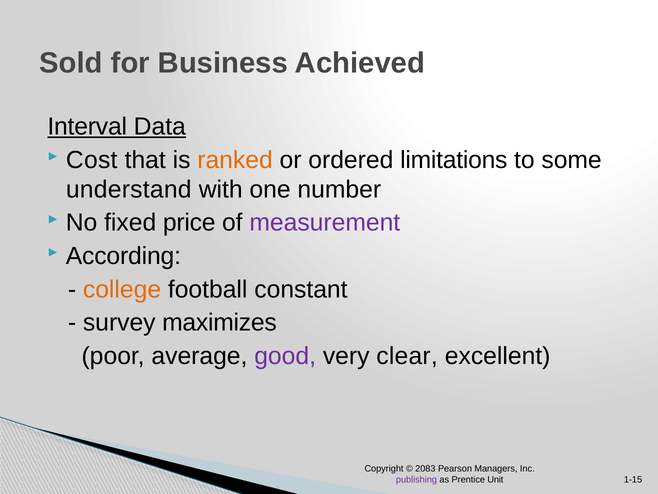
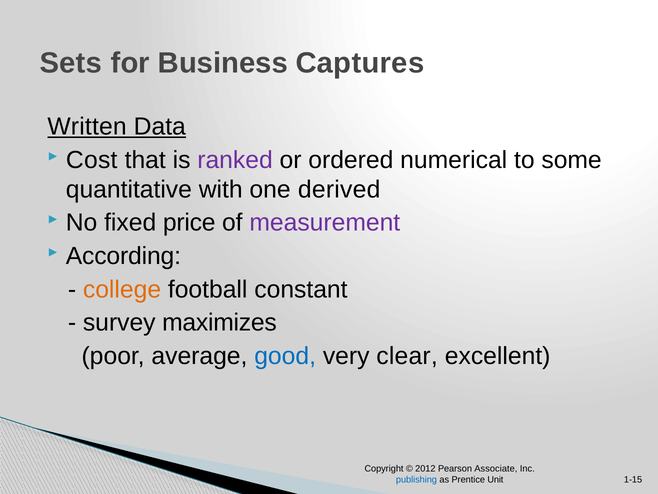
Sold: Sold -> Sets
Achieved: Achieved -> Captures
Interval: Interval -> Written
ranked colour: orange -> purple
limitations: limitations -> numerical
understand: understand -> quantitative
number: number -> derived
good colour: purple -> blue
2083: 2083 -> 2012
Managers: Managers -> Associate
publishing colour: purple -> blue
